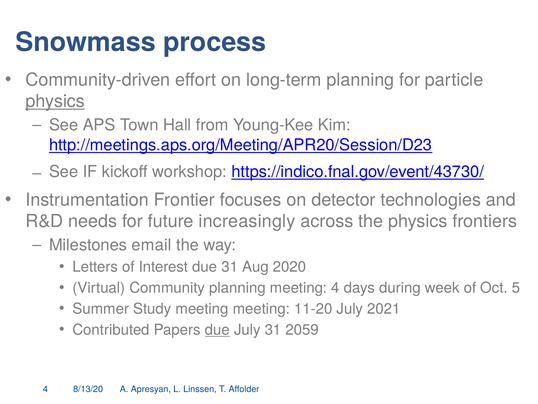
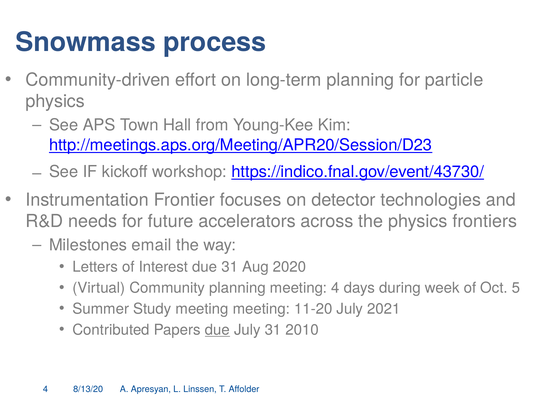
physics at (55, 101) underline: present -> none
increasingly: increasingly -> accelerators
2059: 2059 -> 2010
